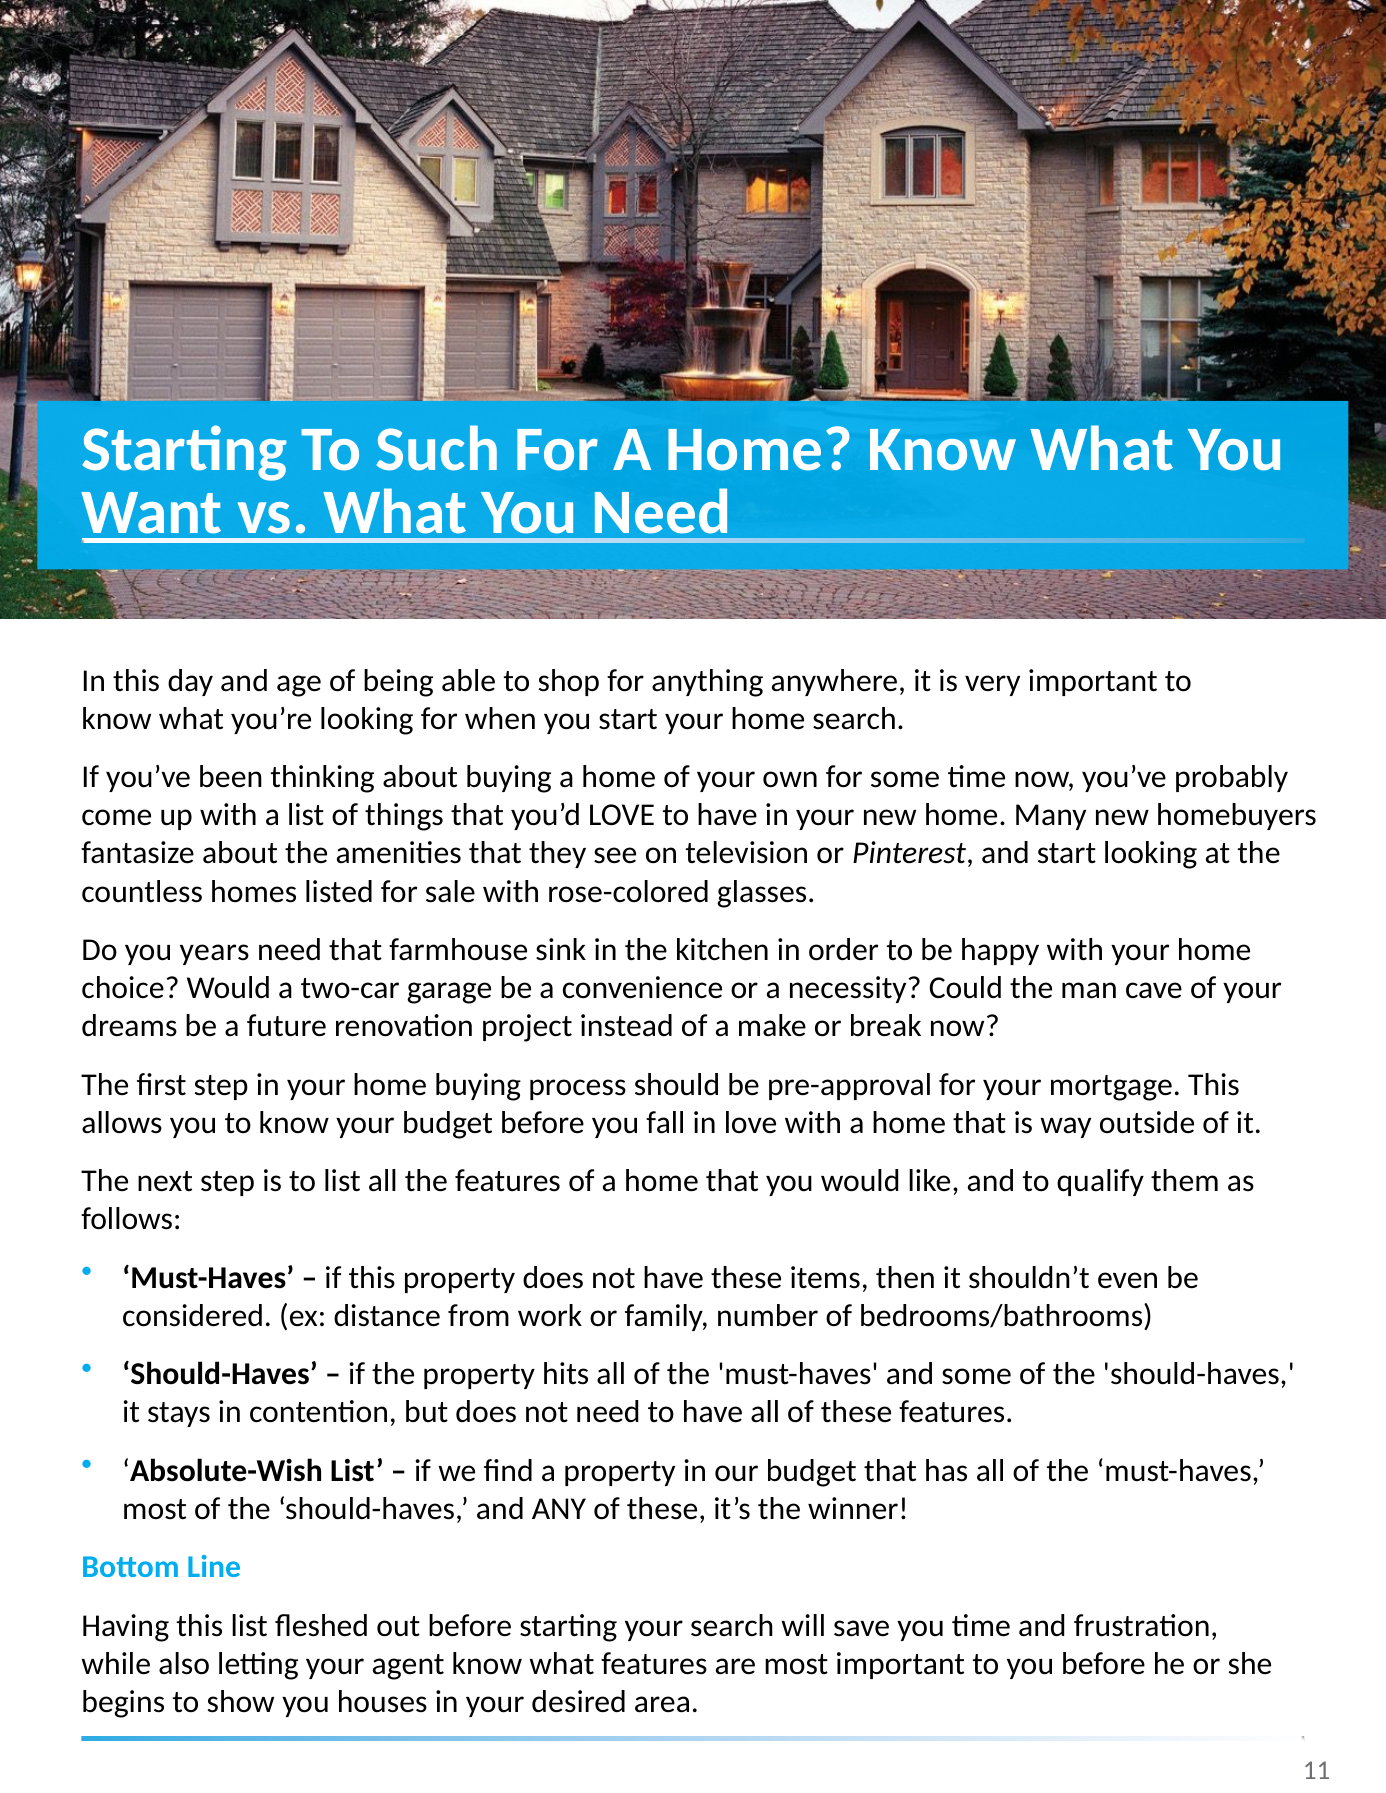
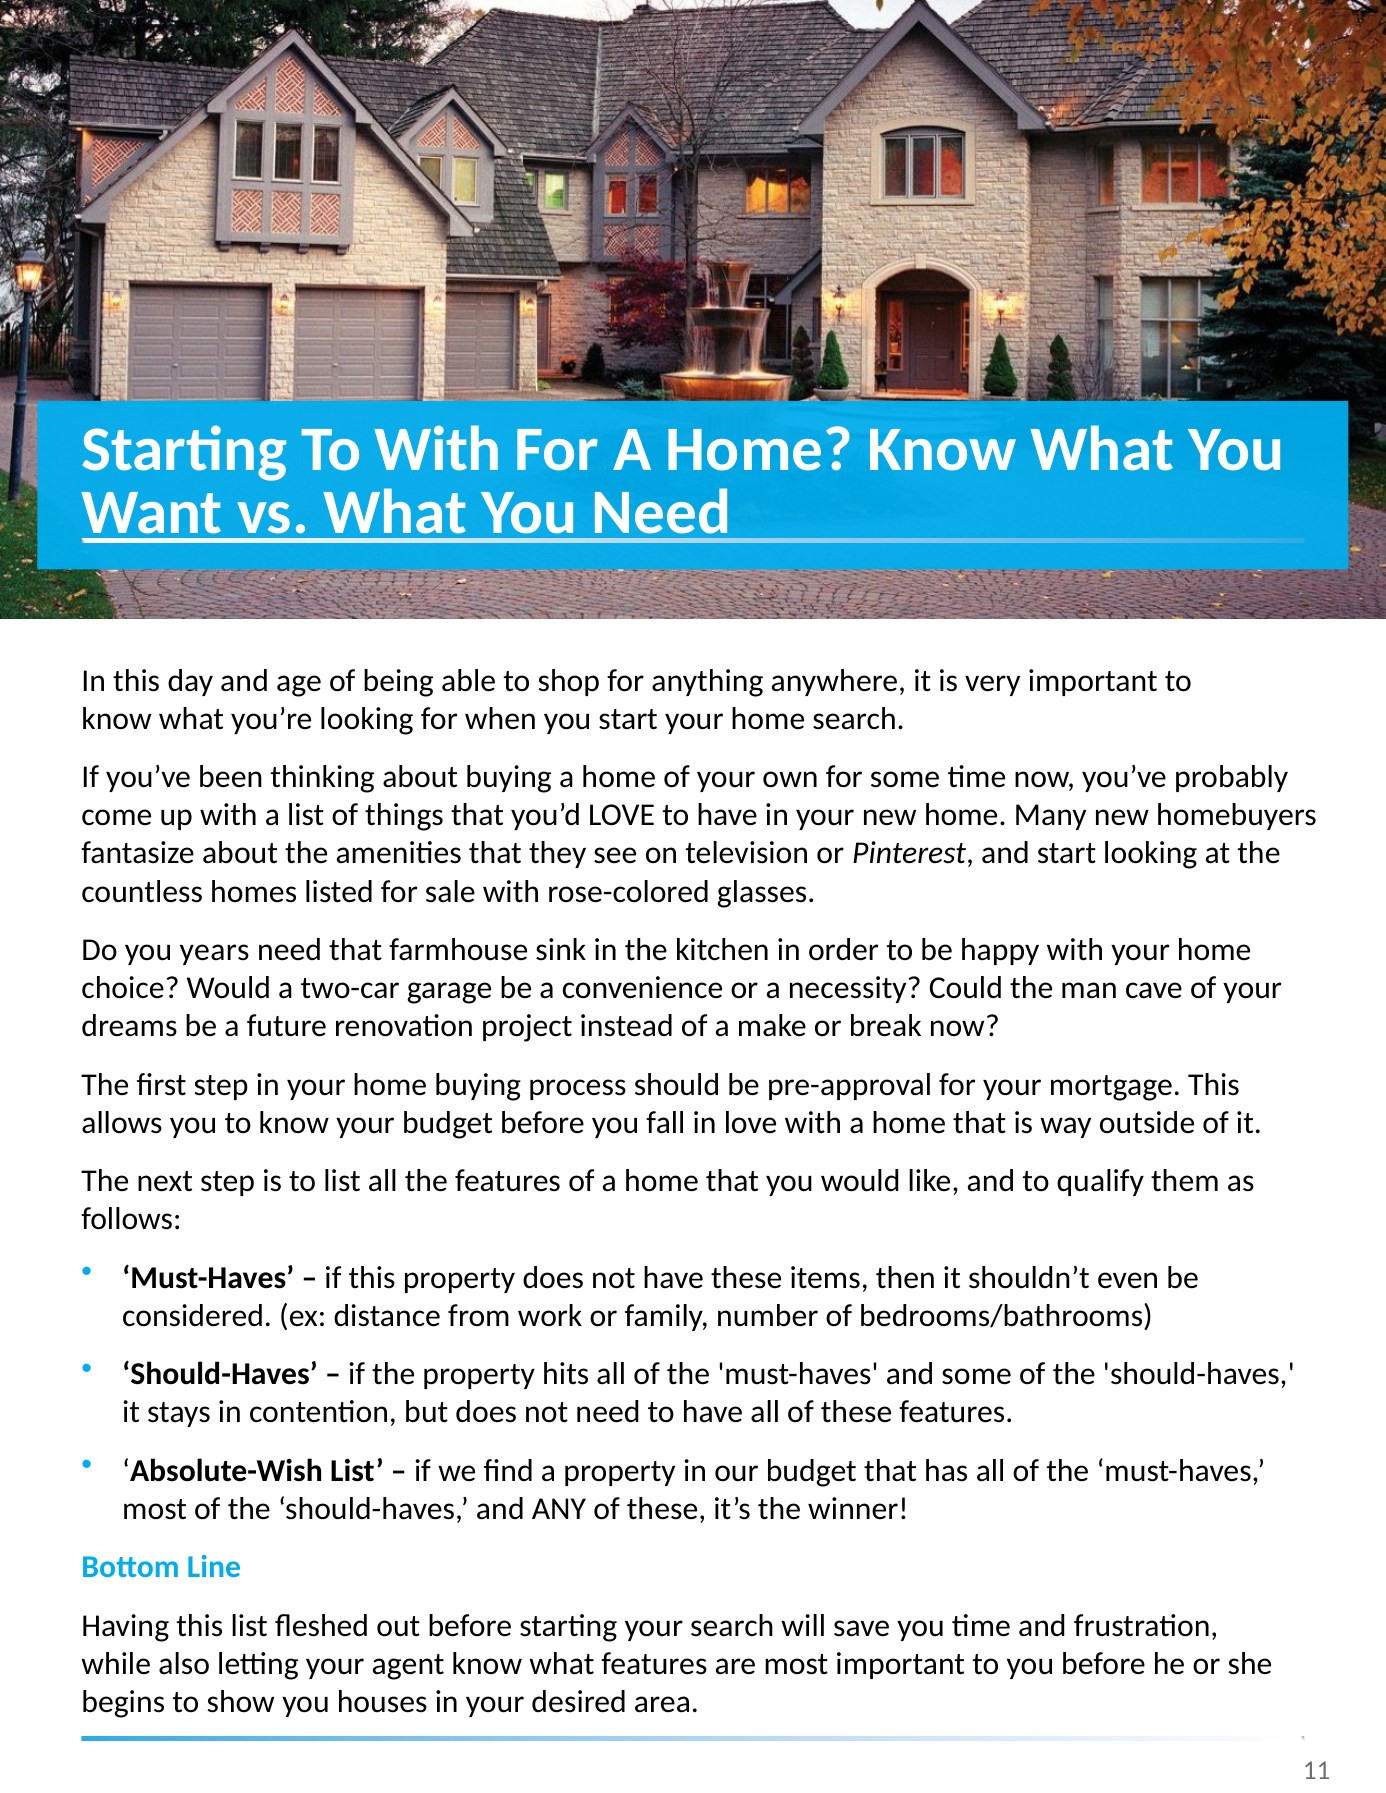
To Such: Such -> With
